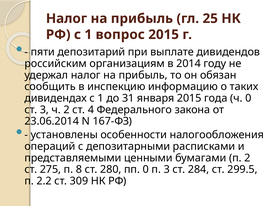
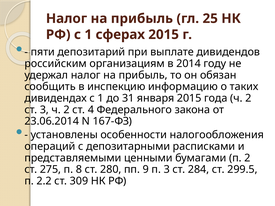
вопрос: вопрос -> сферах
года ч 0: 0 -> 2
пп 0: 0 -> 9
